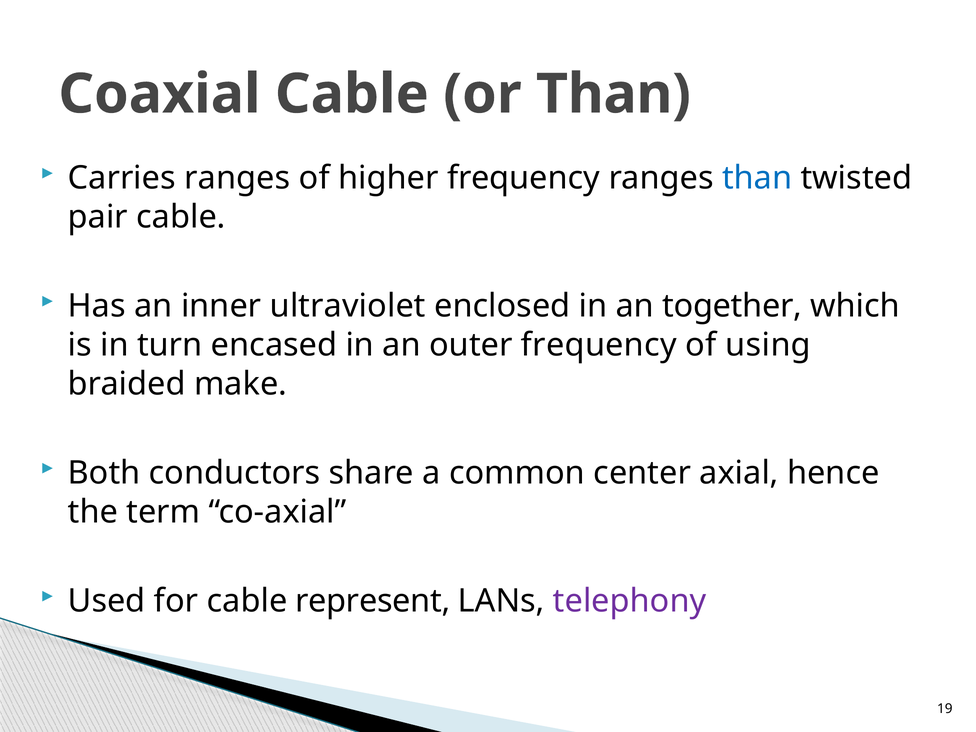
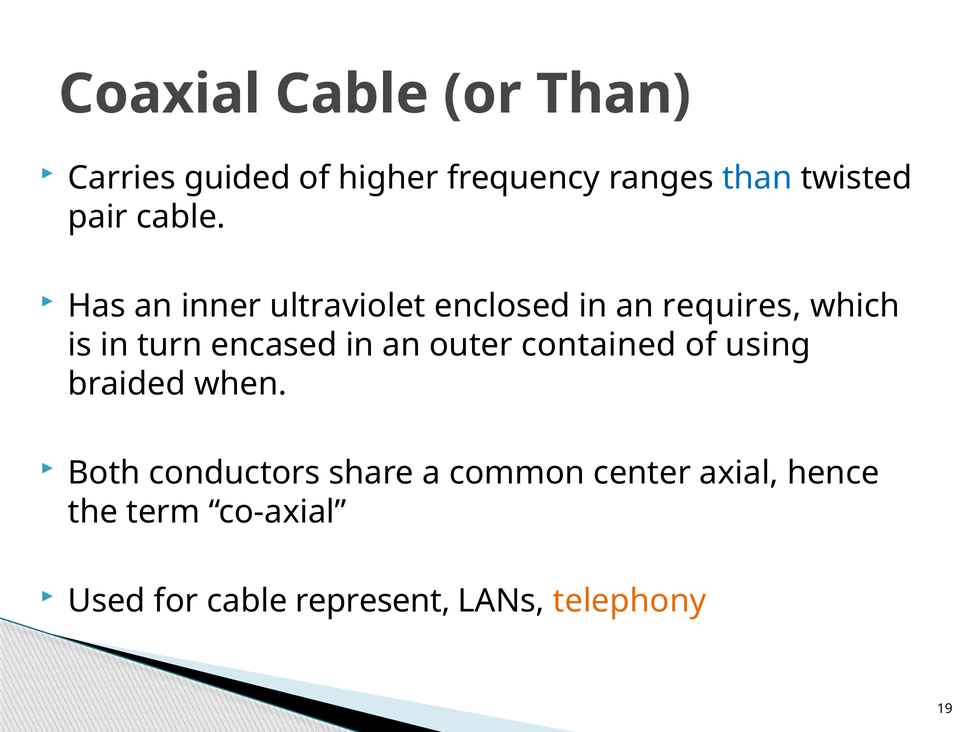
Carries ranges: ranges -> guided
together: together -> requires
outer frequency: frequency -> contained
make: make -> when
telephony colour: purple -> orange
